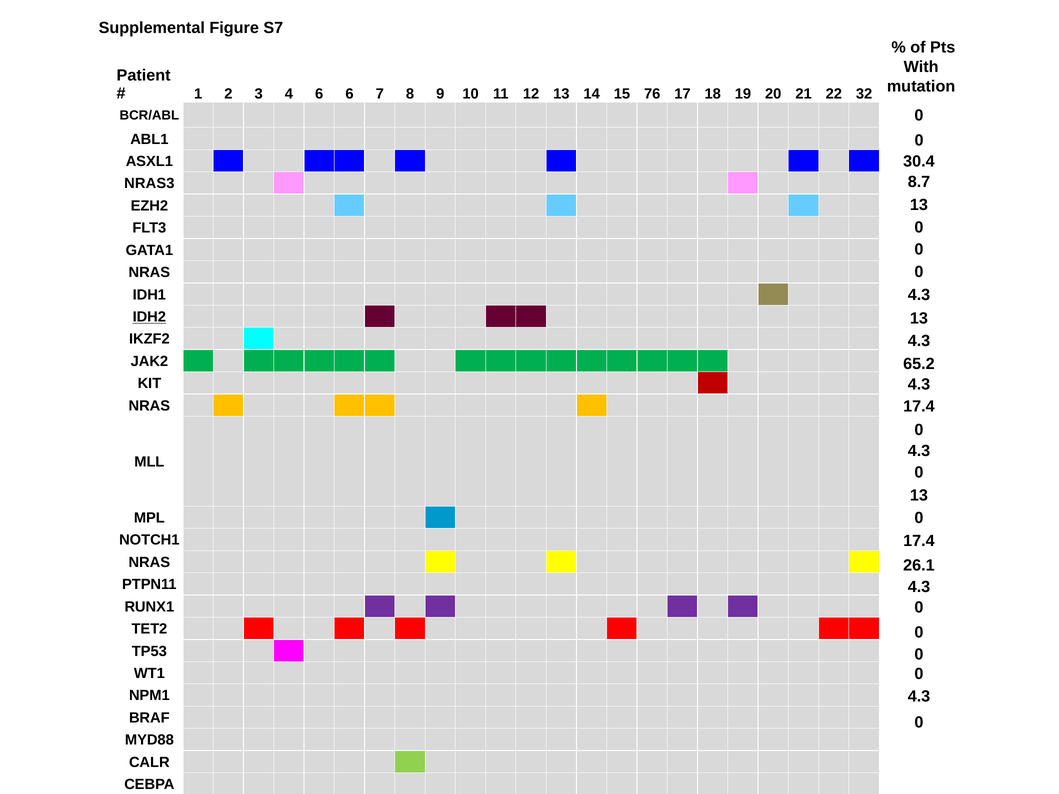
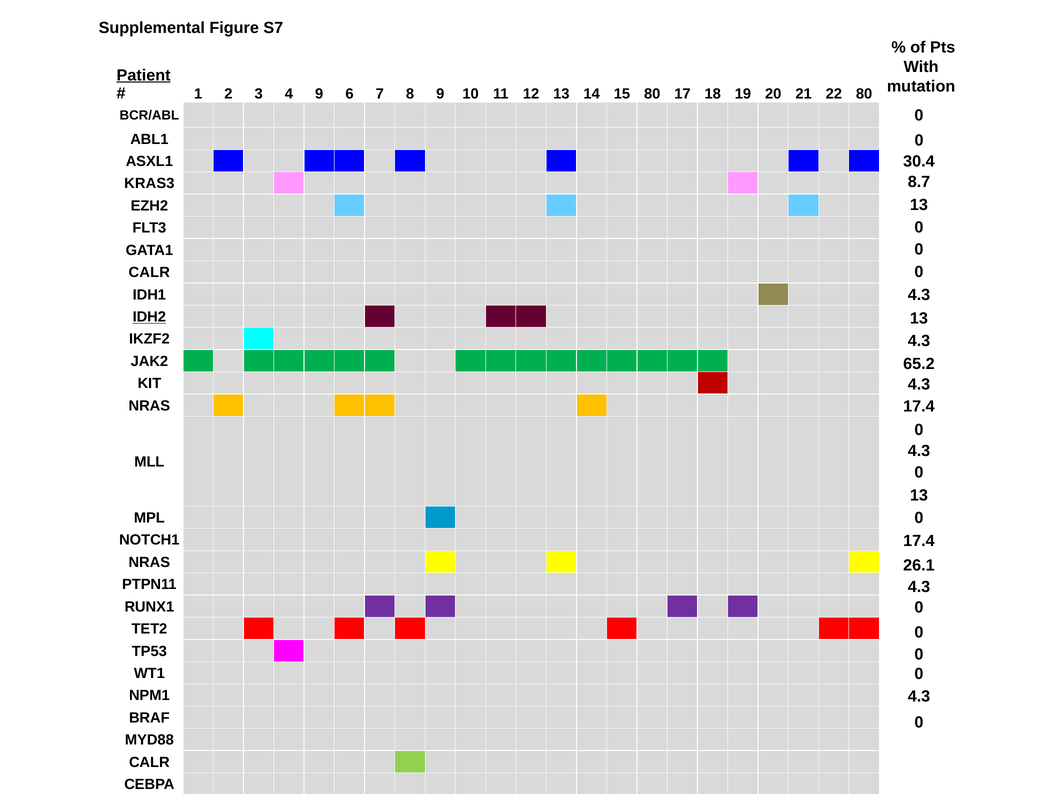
Patient underline: none -> present
4 6: 6 -> 9
15 76: 76 -> 80
22 32: 32 -> 80
NRAS3: NRAS3 -> KRAS3
NRAS at (149, 273): NRAS -> CALR
